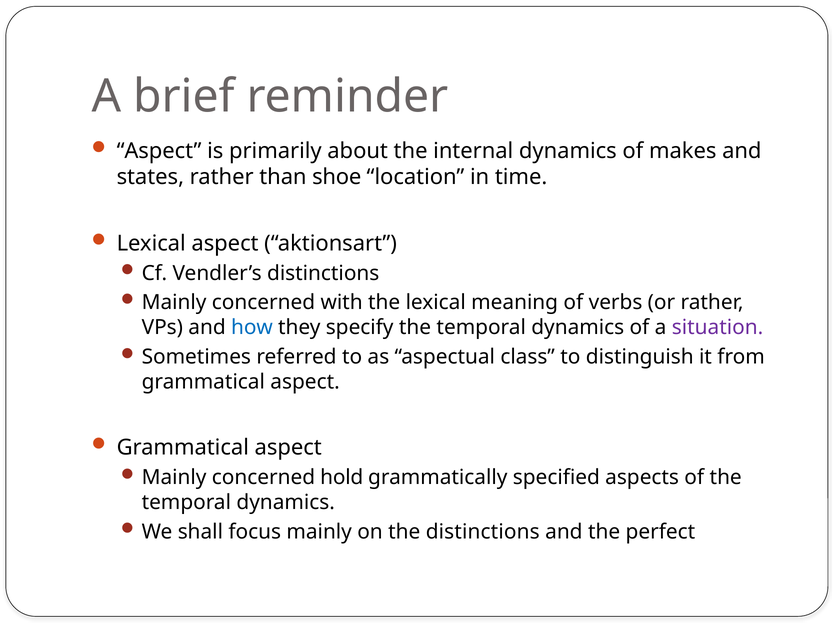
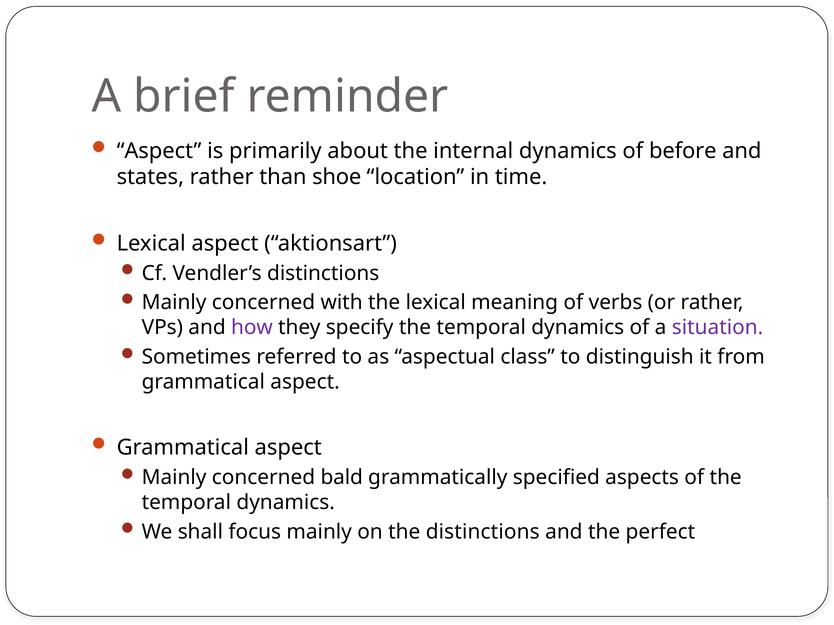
makes: makes -> before
how colour: blue -> purple
hold: hold -> bald
